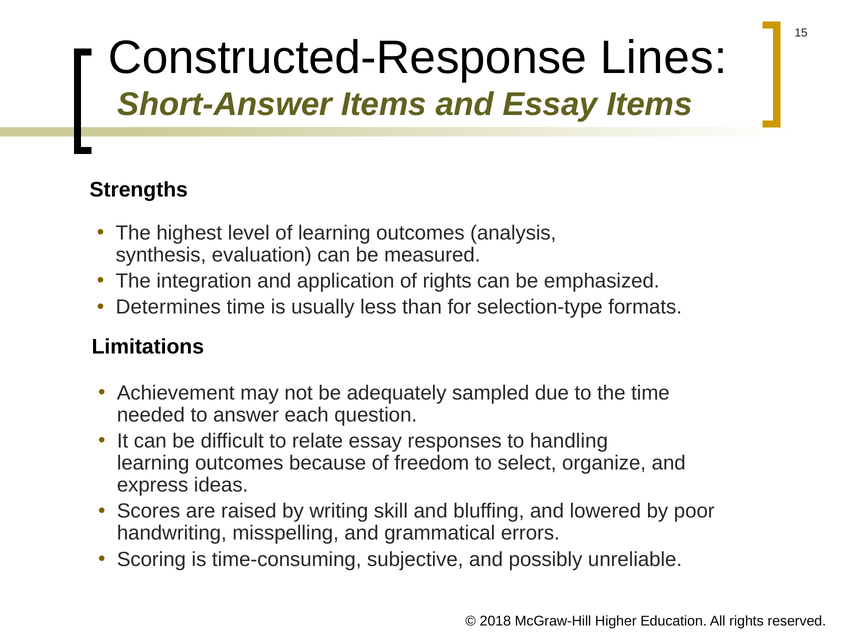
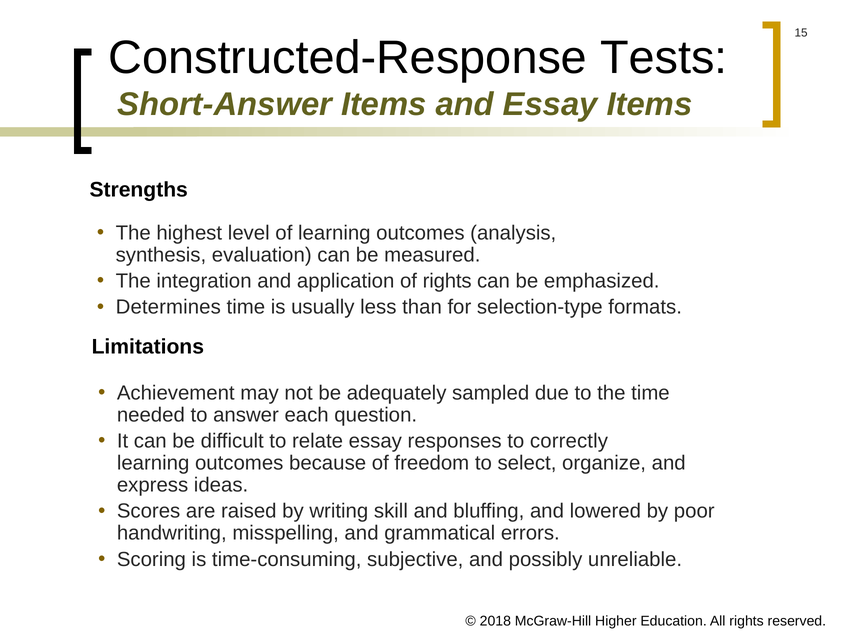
Lines: Lines -> Tests
handling: handling -> correctly
